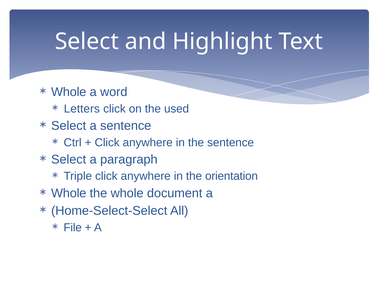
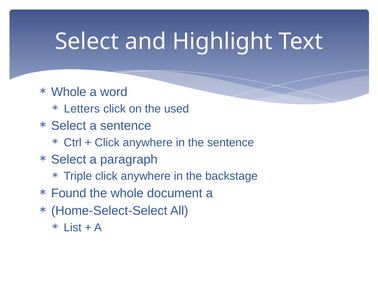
orientation: orientation -> backstage
Whole at (69, 194): Whole -> Found
File: File -> List
